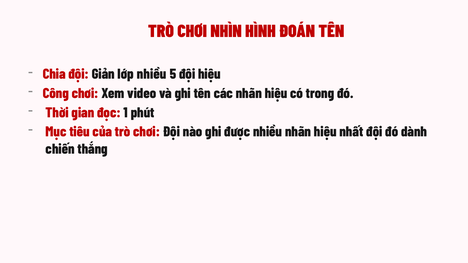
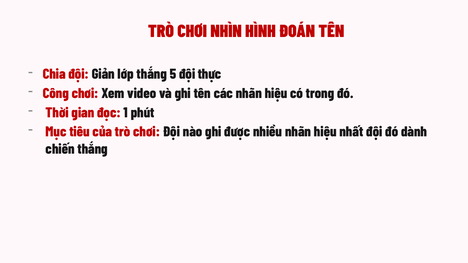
lớp nhiều: nhiều -> thắng
đội hiệu: hiệu -> thực
